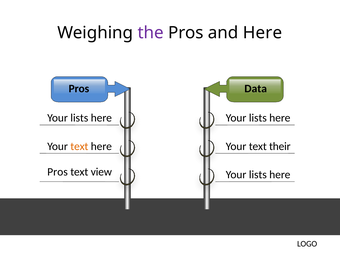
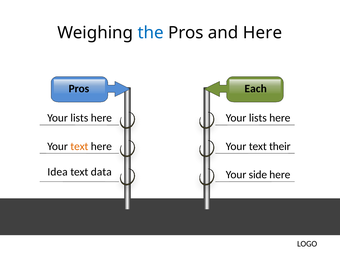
the colour: purple -> blue
Data: Data -> Each
Pros at (58, 172): Pros -> Idea
view: view -> data
lists at (258, 175): lists -> side
